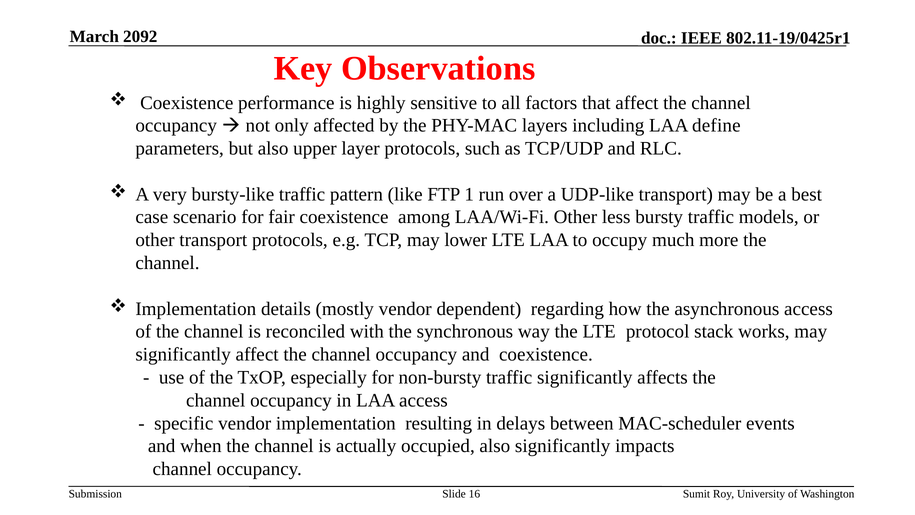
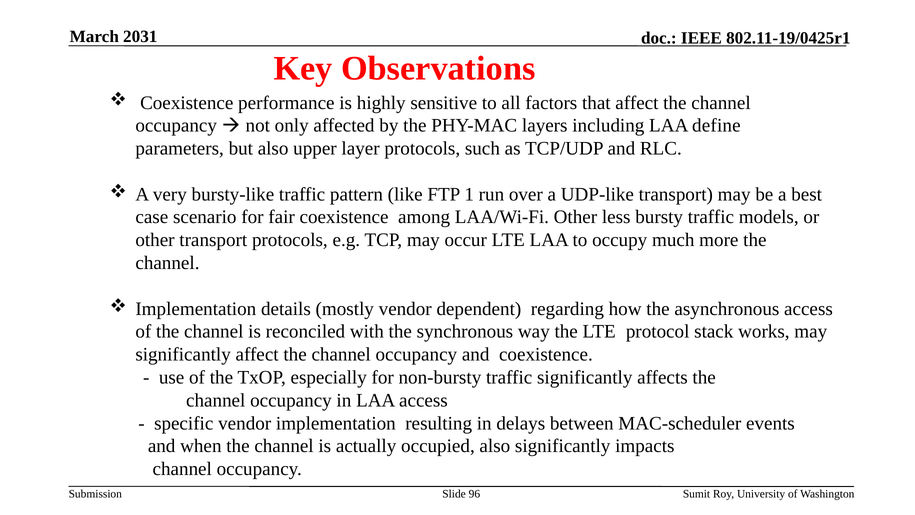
2092: 2092 -> 2031
lower: lower -> occur
16: 16 -> 96
